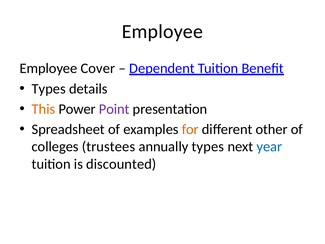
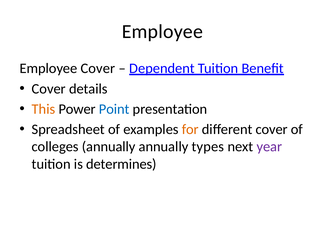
Types at (49, 89): Types -> Cover
Point colour: purple -> blue
different other: other -> cover
colleges trustees: trustees -> annually
year colour: blue -> purple
discounted: discounted -> determines
